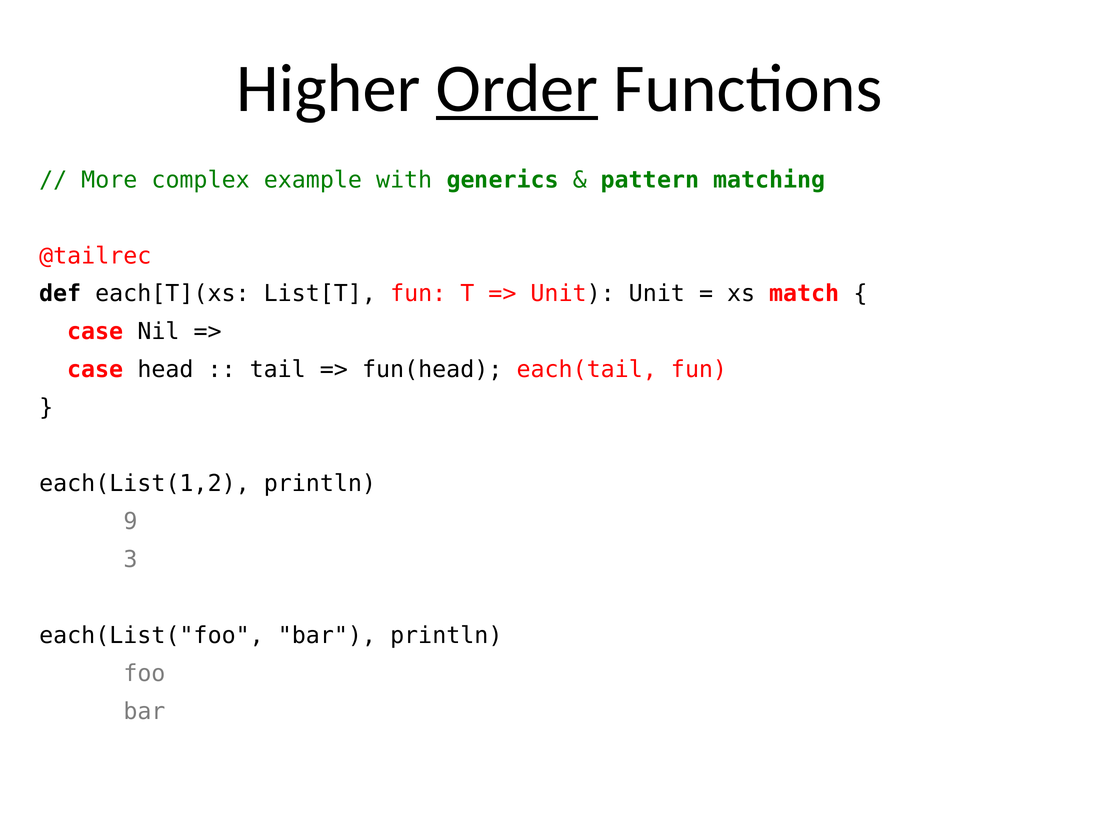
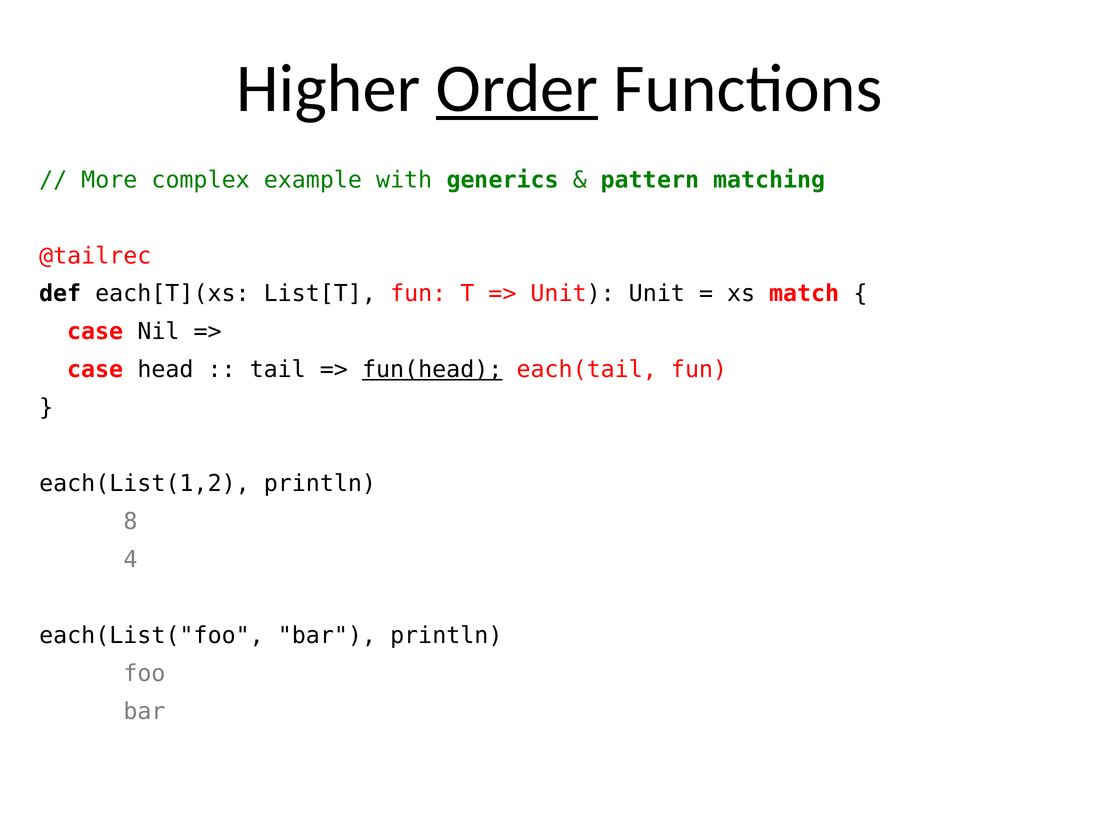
fun(head underline: none -> present
9: 9 -> 8
3: 3 -> 4
